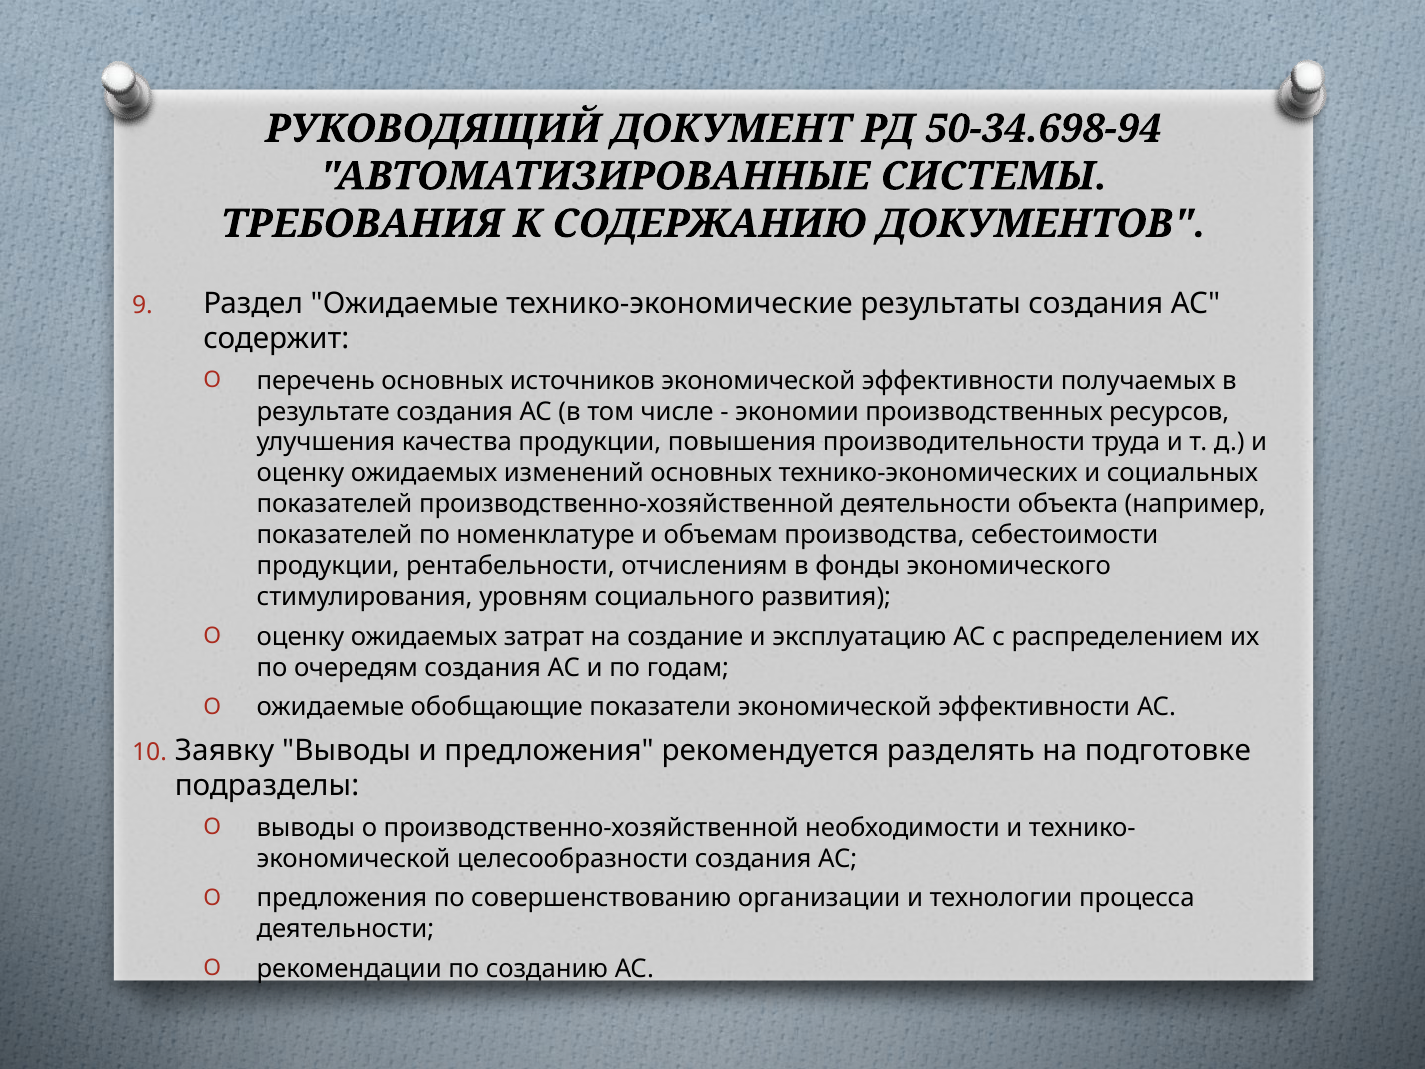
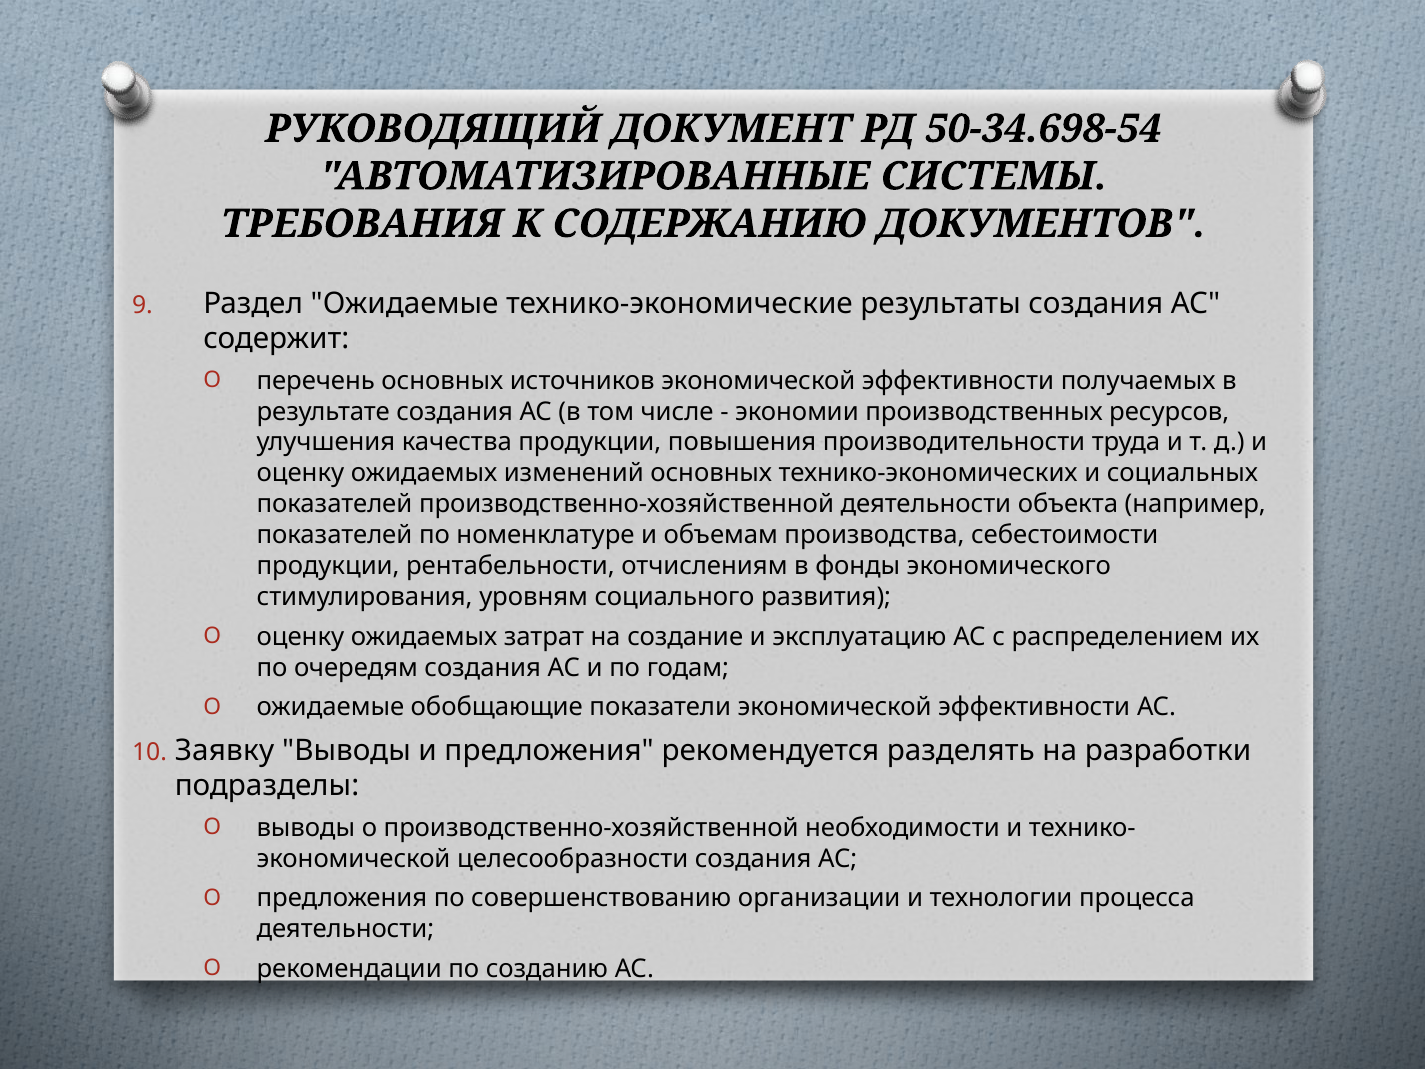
50-34.698-94: 50-34.698-94 -> 50-34.698-54
подготовке: подготовке -> разработки
